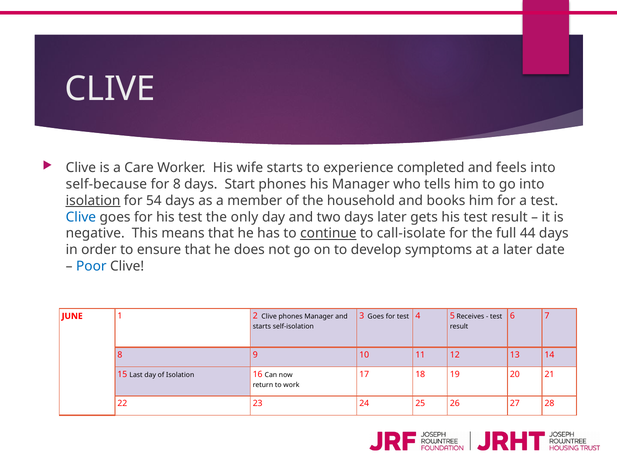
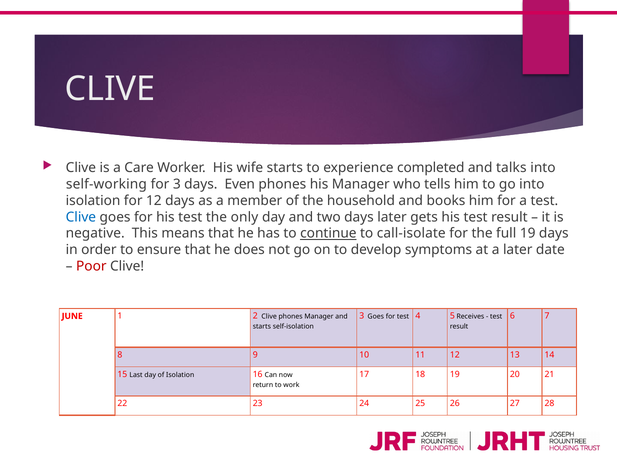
feels: feels -> talks
self-because: self-because -> self-working
for 8: 8 -> 3
Start: Start -> Even
isolation at (93, 200) underline: present -> none
for 54: 54 -> 12
full 44: 44 -> 19
Poor colour: blue -> red
